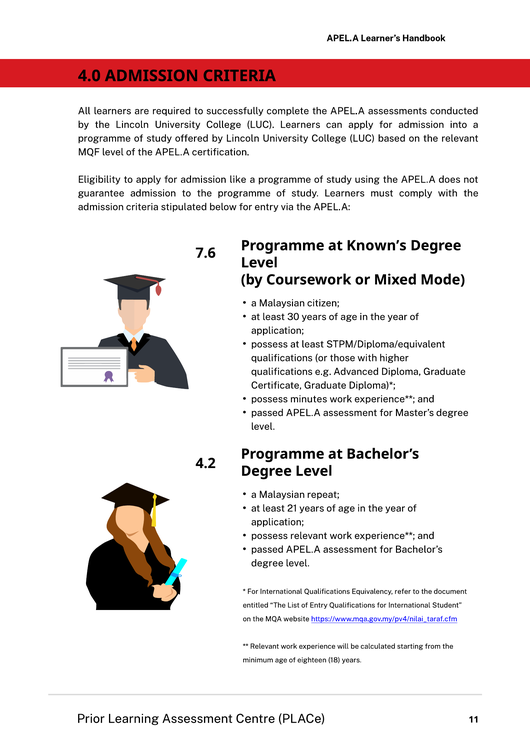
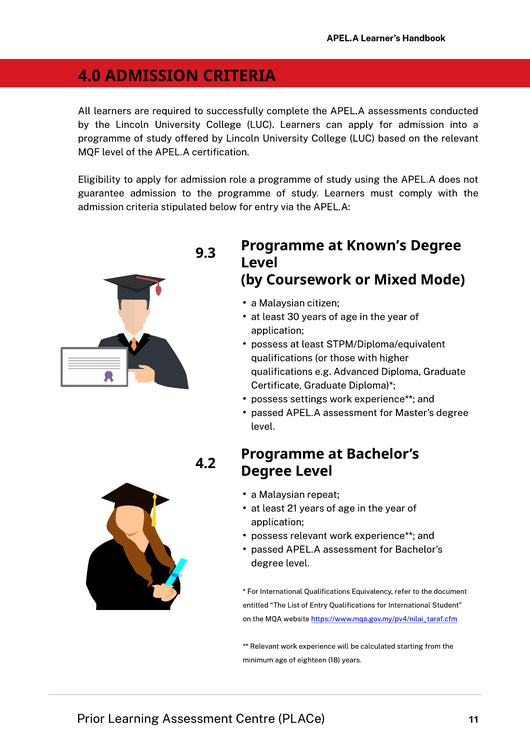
like: like -> role
7.6: 7.6 -> 9.3
minutes: minutes -> settings
